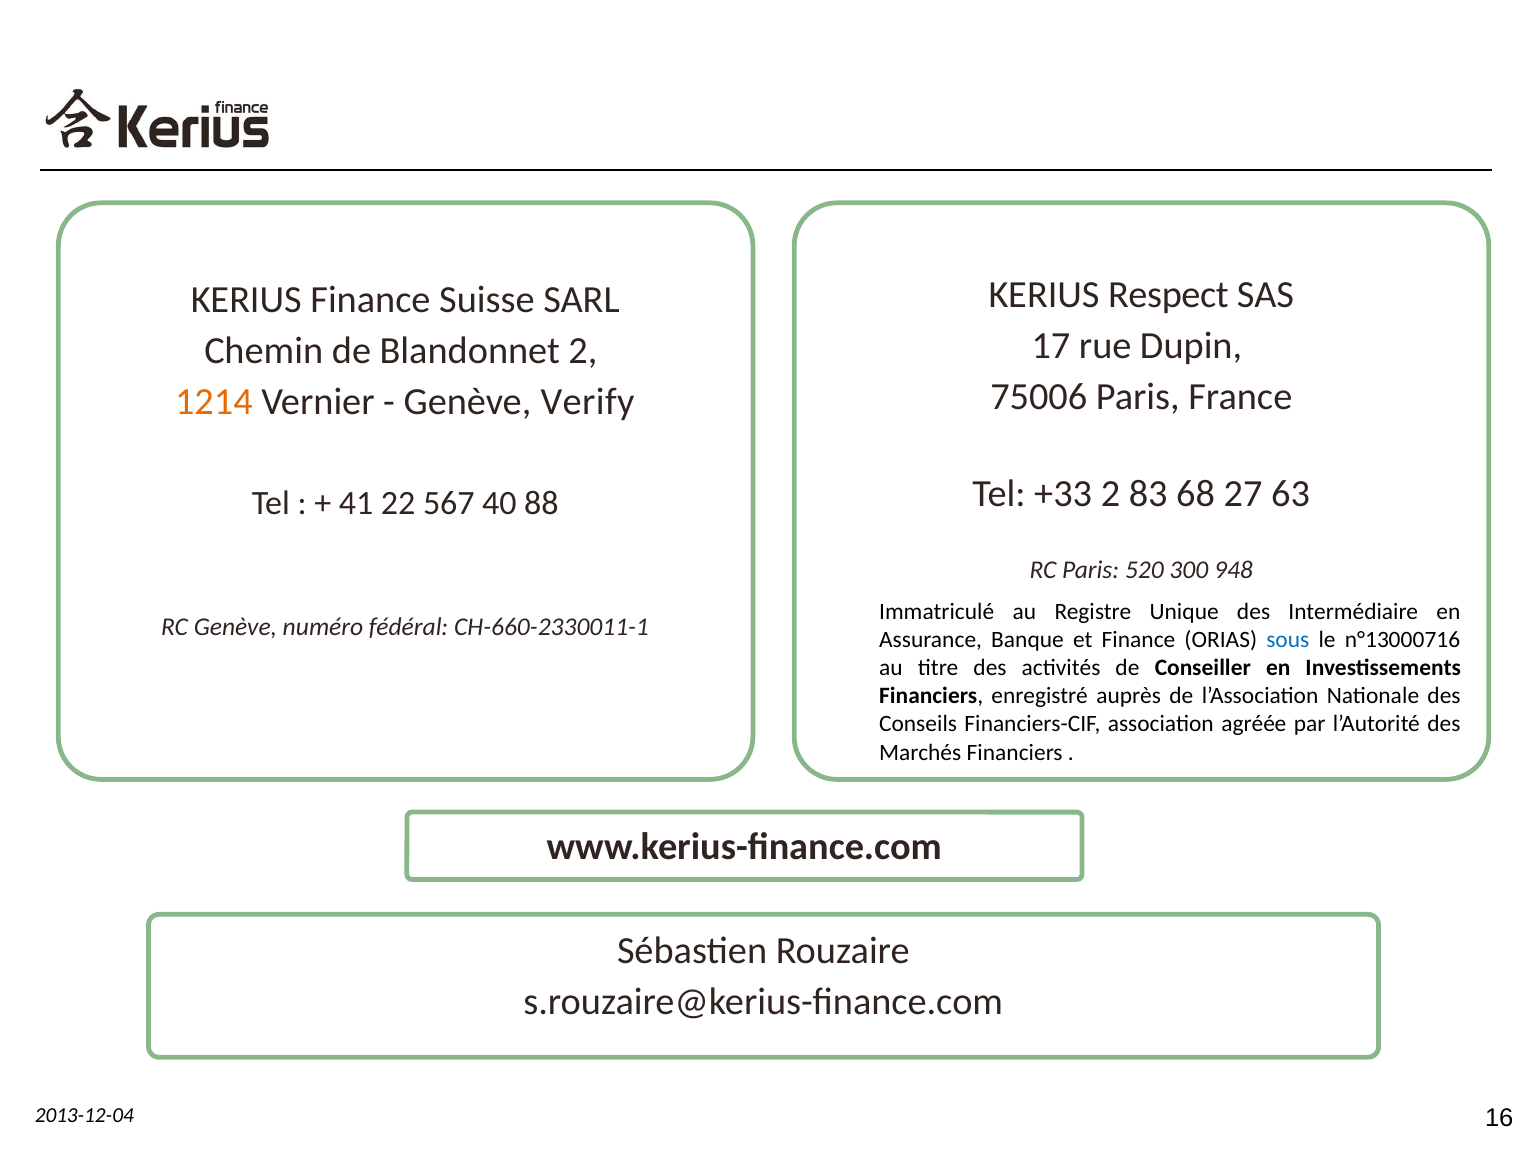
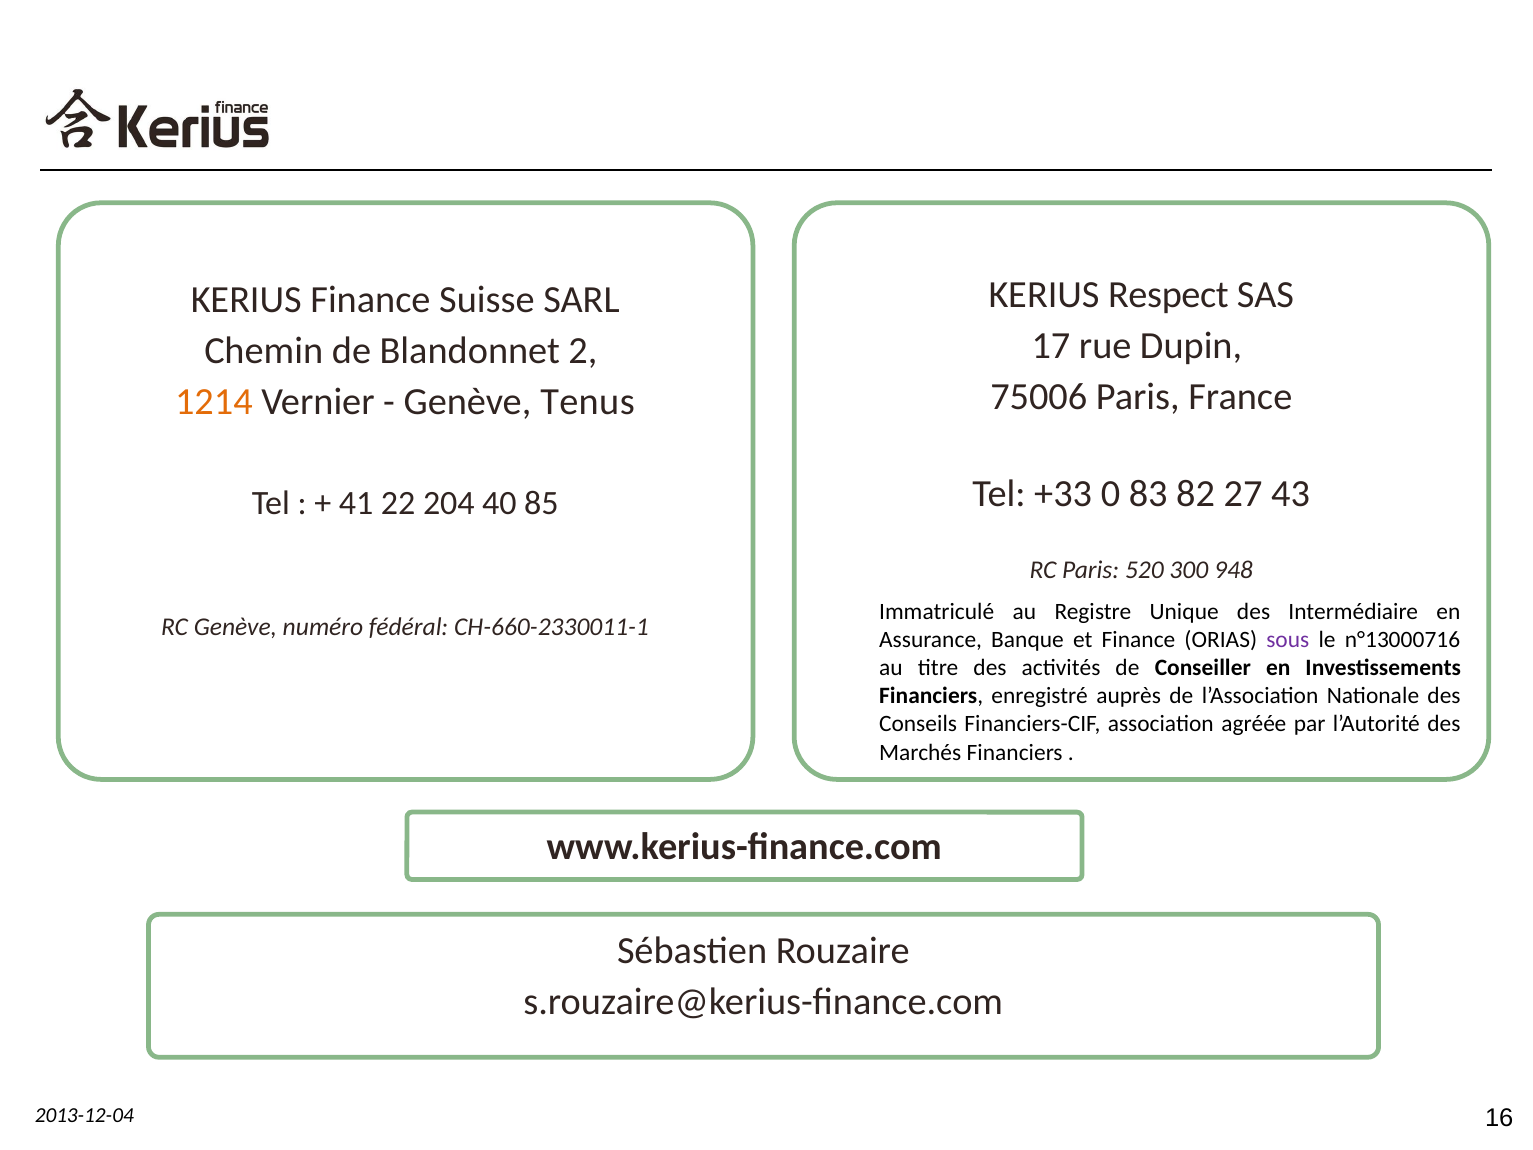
Verify: Verify -> Tenus
+33 2: 2 -> 0
68: 68 -> 82
63: 63 -> 43
567: 567 -> 204
88: 88 -> 85
sous colour: blue -> purple
